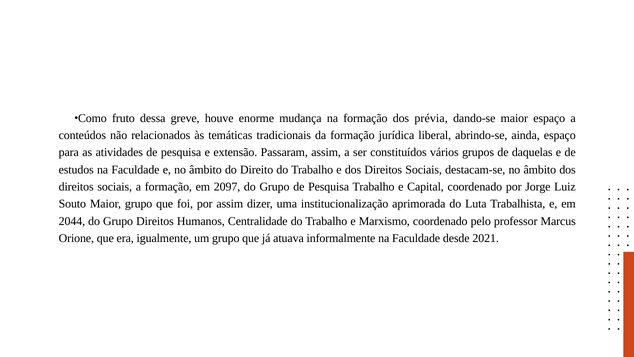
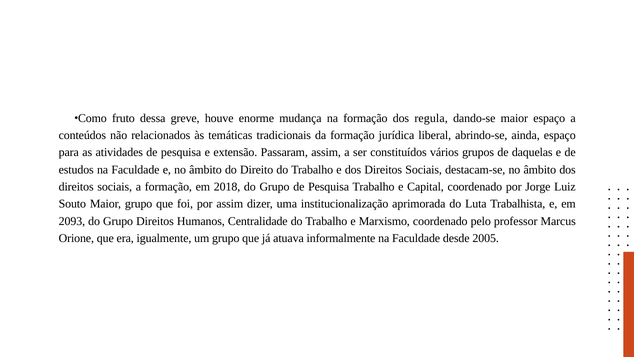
prévia: prévia -> regula
2097: 2097 -> 2018
2044: 2044 -> 2093
2021: 2021 -> 2005
